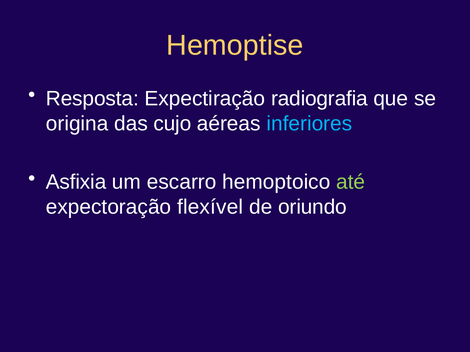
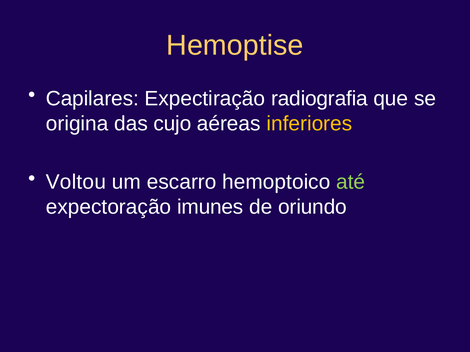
Resposta: Resposta -> Capilares
inferiores colour: light blue -> yellow
Asfixia: Asfixia -> Voltou
flexível: flexível -> imunes
